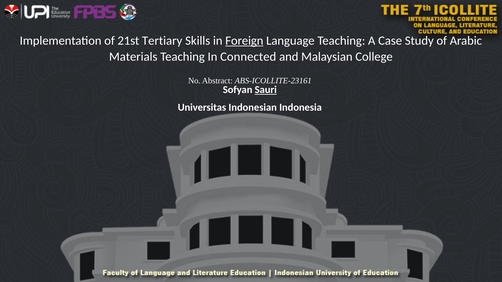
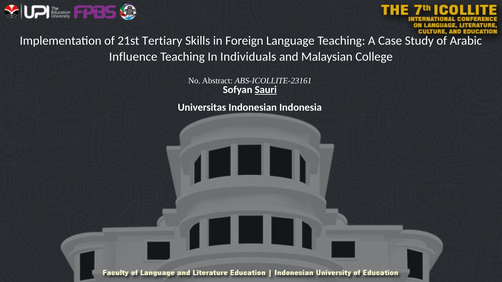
Foreign underline: present -> none
Materials: Materials -> Influence
Connected: Connected -> Individuals
